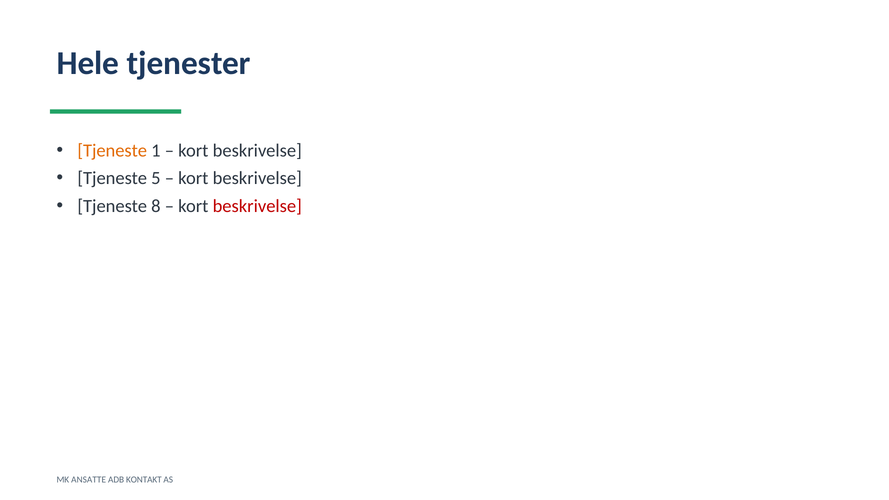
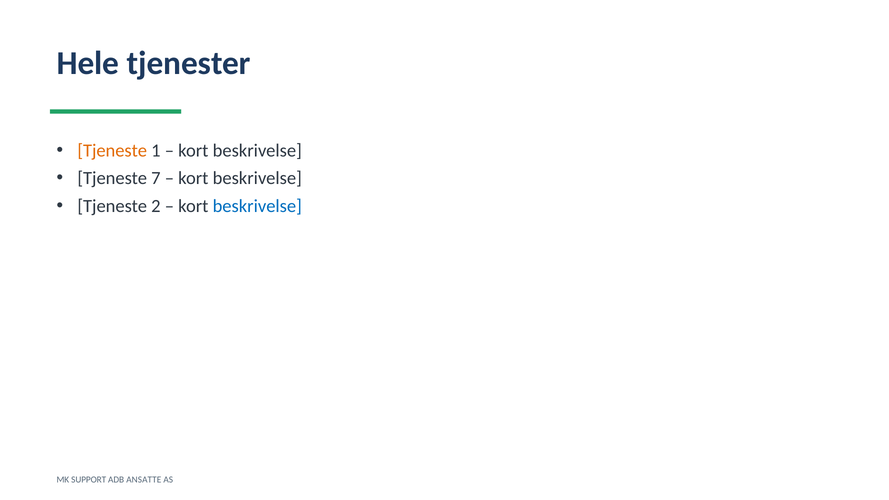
5: 5 -> 7
8: 8 -> 2
beskrivelse at (257, 206) colour: red -> blue
ANSATTE: ANSATTE -> SUPPORT
KONTAKT: KONTAKT -> ANSATTE
